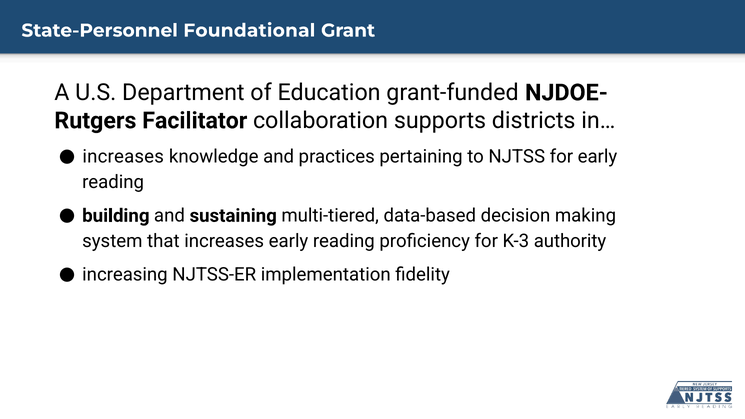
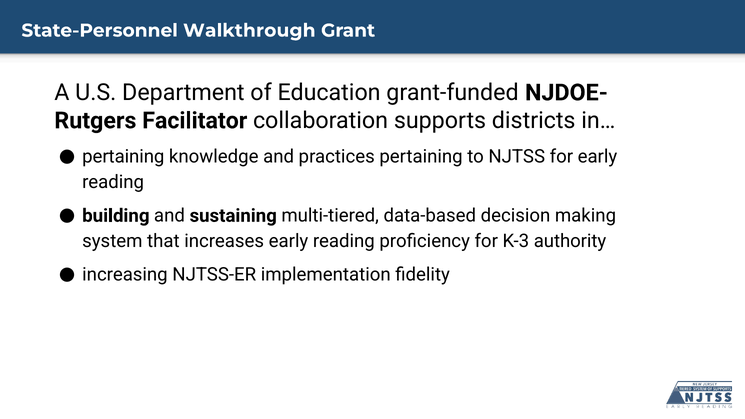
Foundational: Foundational -> Walkthrough
increases at (123, 157): increases -> pertaining
